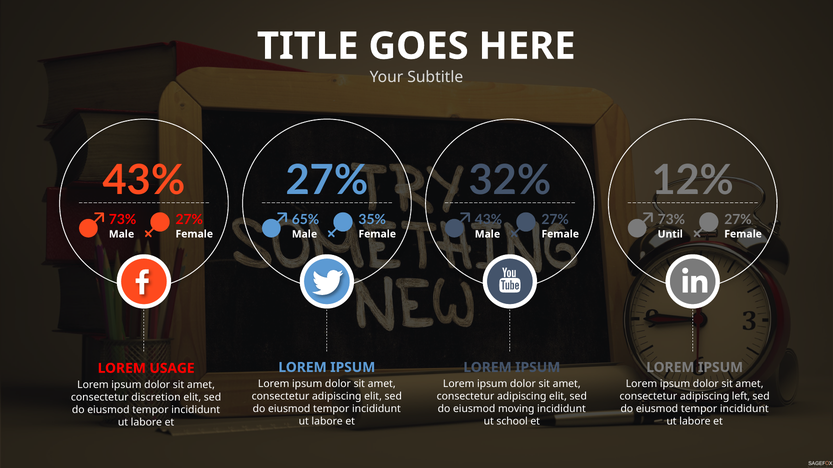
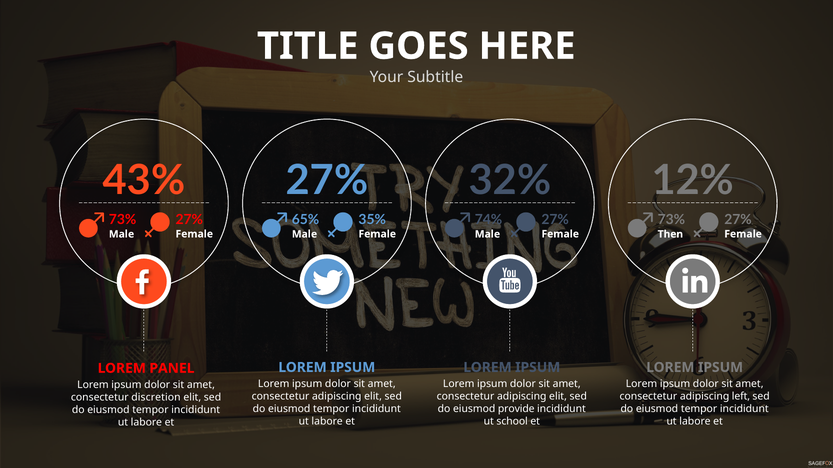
43% at (489, 220): 43% -> 74%
Until: Until -> Then
USAGE: USAGE -> PANEL
moving: moving -> provide
